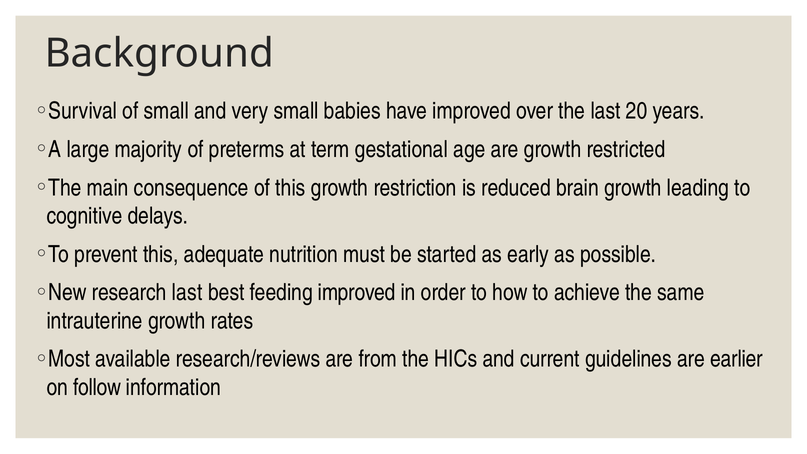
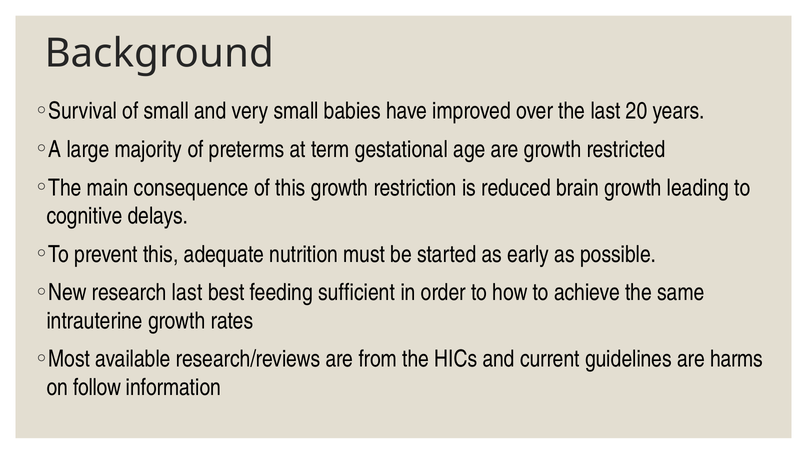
feeding improved: improved -> sufficient
earlier: earlier -> harms
